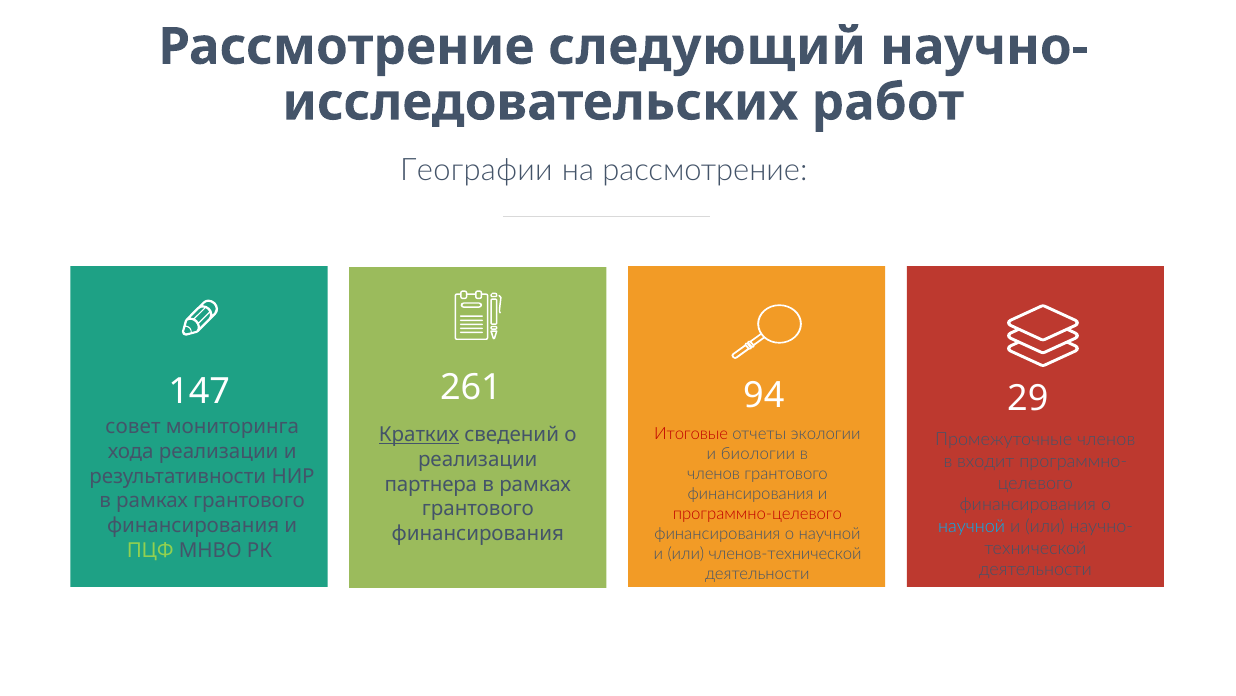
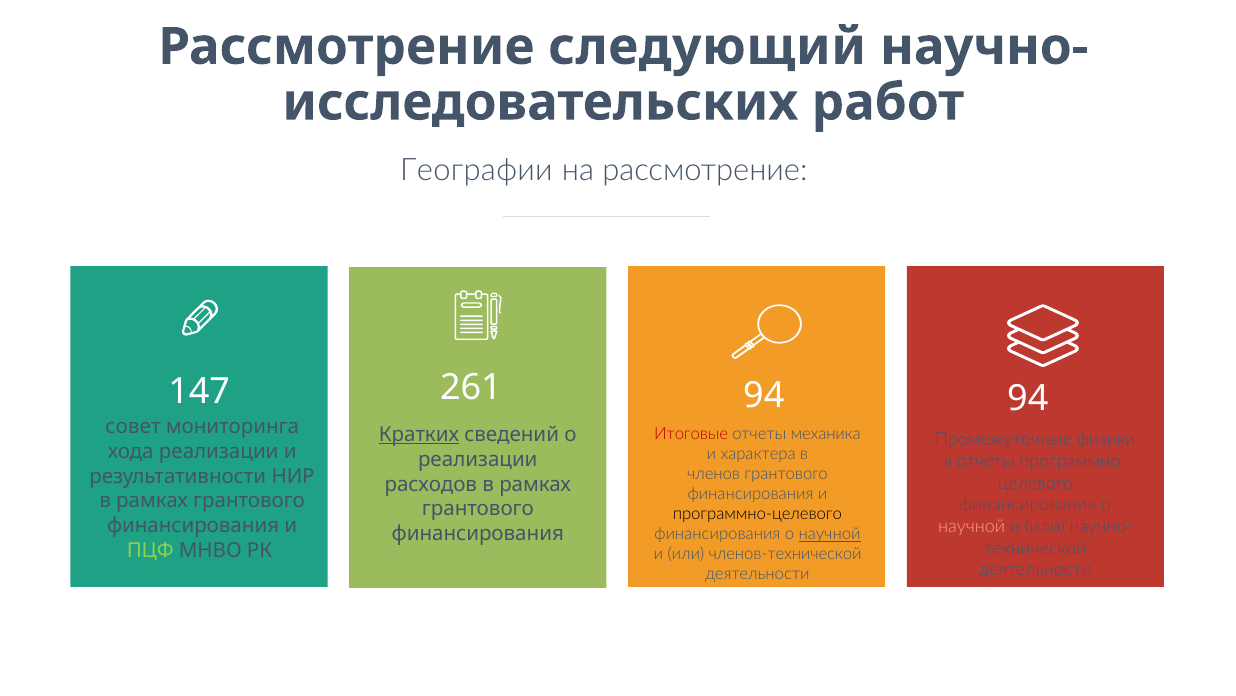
94 29: 29 -> 94
экологии: экологии -> механика
Промежуточные членов: членов -> физики
биологии: биологии -> характера
в входит: входит -> отчеты
партнера: партнера -> расходов
программно-целевого colour: red -> black
научной at (972, 526) colour: light blue -> pink
научной at (830, 534) underline: none -> present
